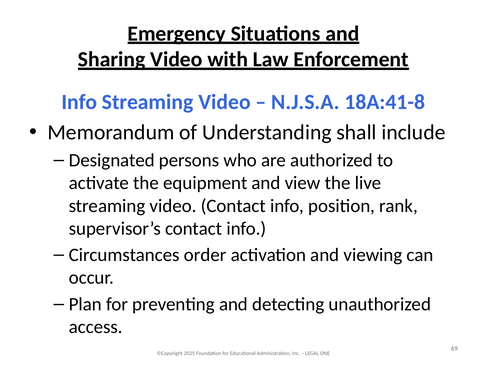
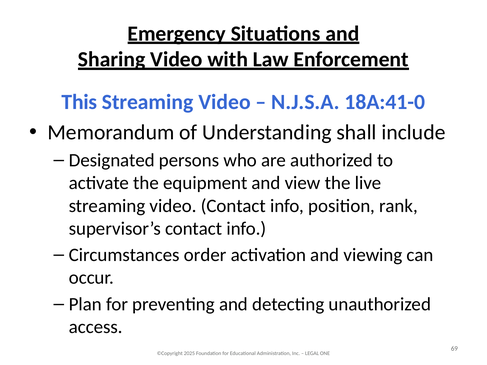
Info at (79, 102): Info -> This
18A:41-8: 18A:41-8 -> 18A:41-0
